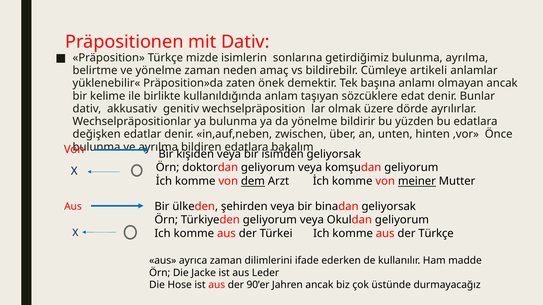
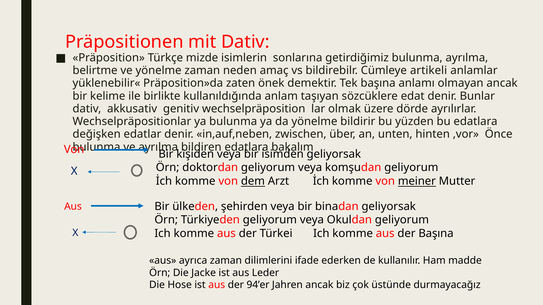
der Türkçe: Türkçe -> Başına
90’er: 90’er -> 94’er
